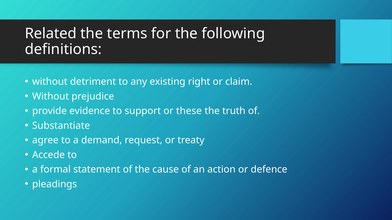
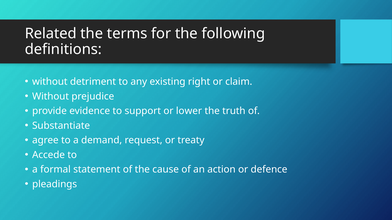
these: these -> lower
